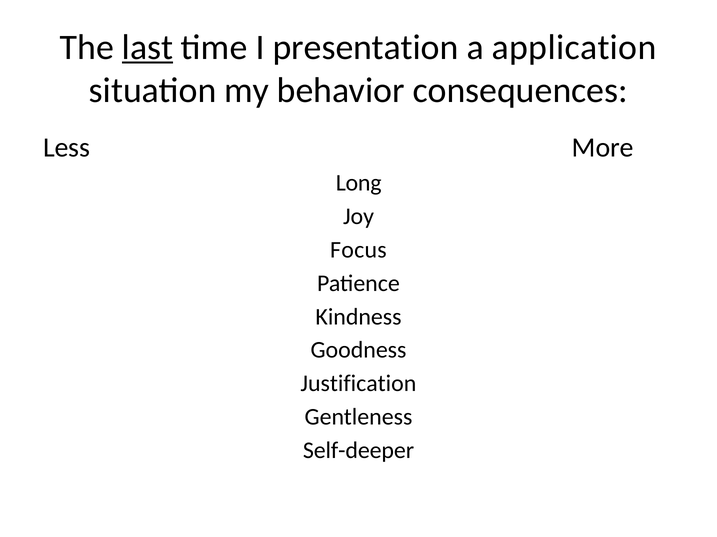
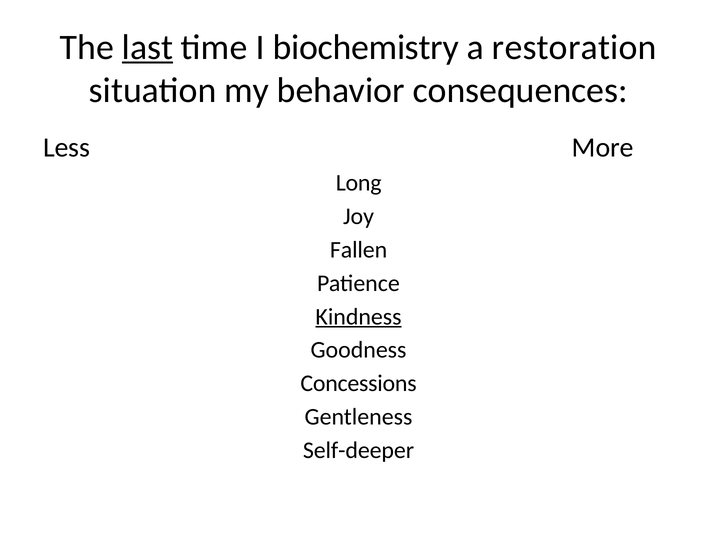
presentation: presentation -> biochemistry
application: application -> restoration
Focus: Focus -> Fallen
Kindness underline: none -> present
Justification: Justification -> Concessions
